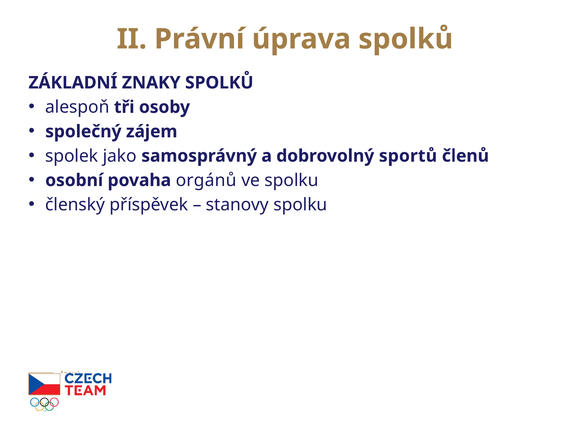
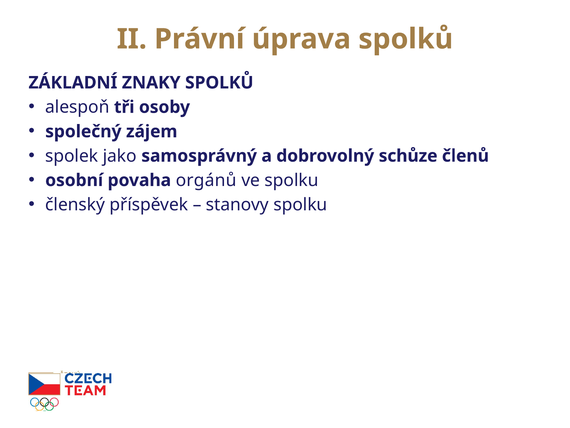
sportů: sportů -> schůze
